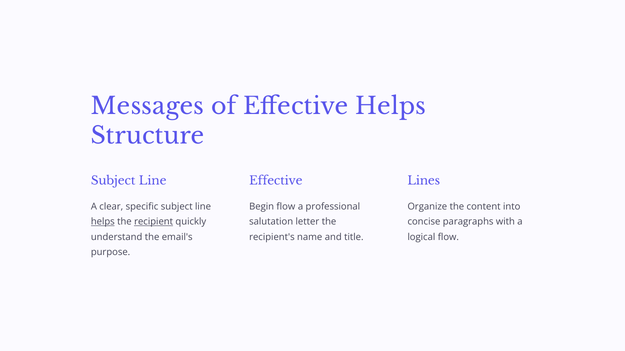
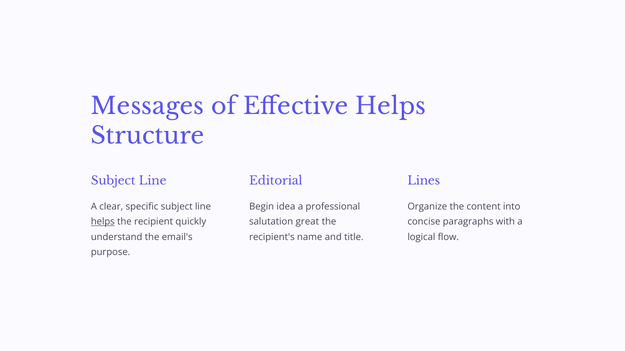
Effective at (276, 181): Effective -> Editorial
Begin flow: flow -> idea
recipient underline: present -> none
letter: letter -> great
